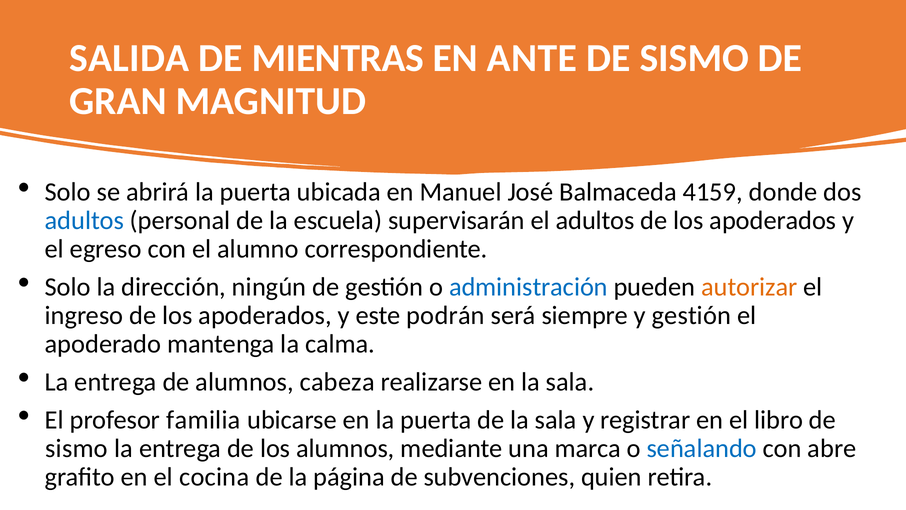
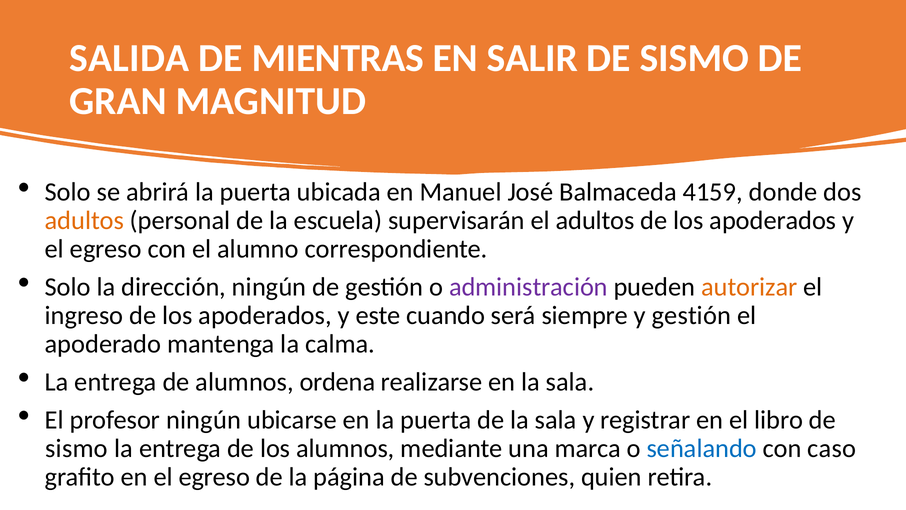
ANTE: ANTE -> SALIR
adultos at (84, 220) colour: blue -> orange
administración colour: blue -> purple
podrán: podrán -> cuando
cabeza: cabeza -> ordena
profesor familia: familia -> ningún
abre: abre -> caso
en el cocina: cocina -> egreso
